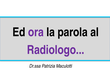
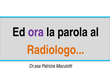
Radiologo colour: purple -> orange
